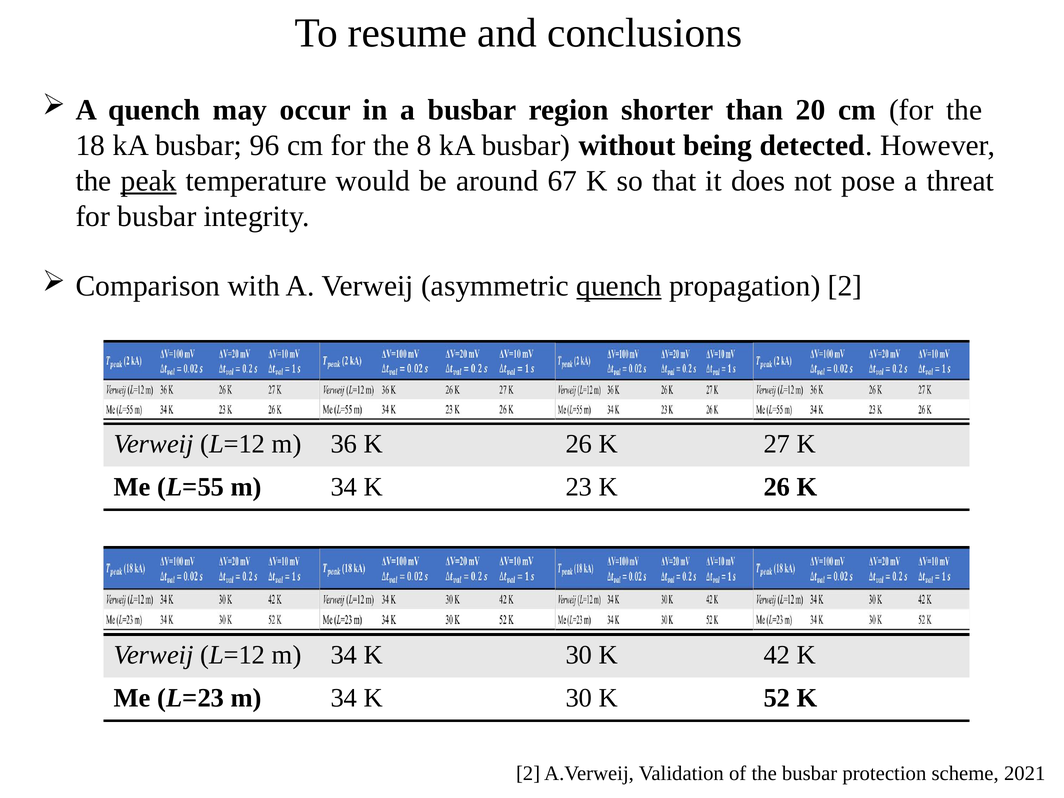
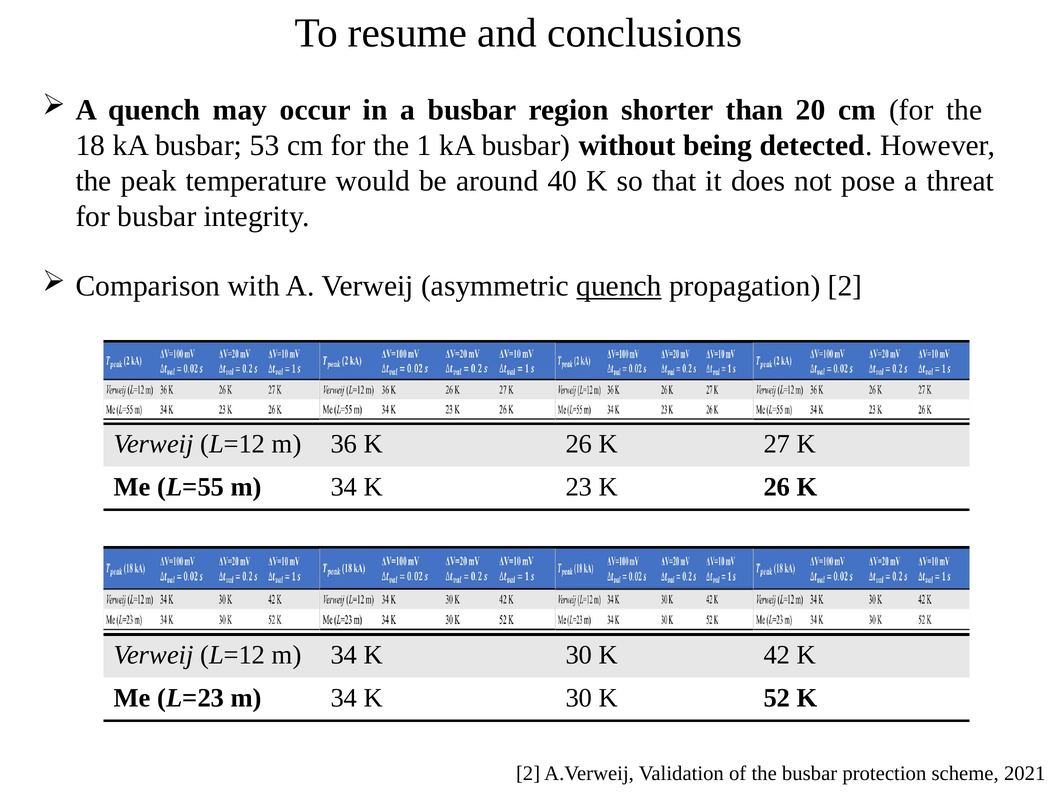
96: 96 -> 53
8: 8 -> 1
peak underline: present -> none
67: 67 -> 40
